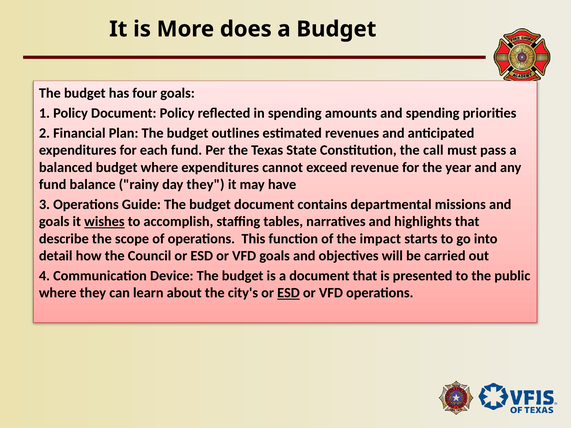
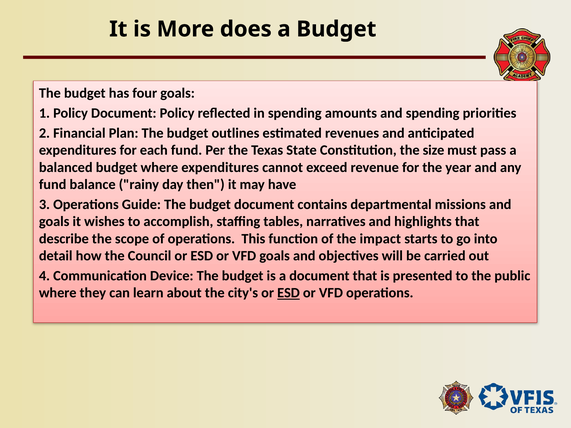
call: call -> size
day they: they -> then
wishes underline: present -> none
